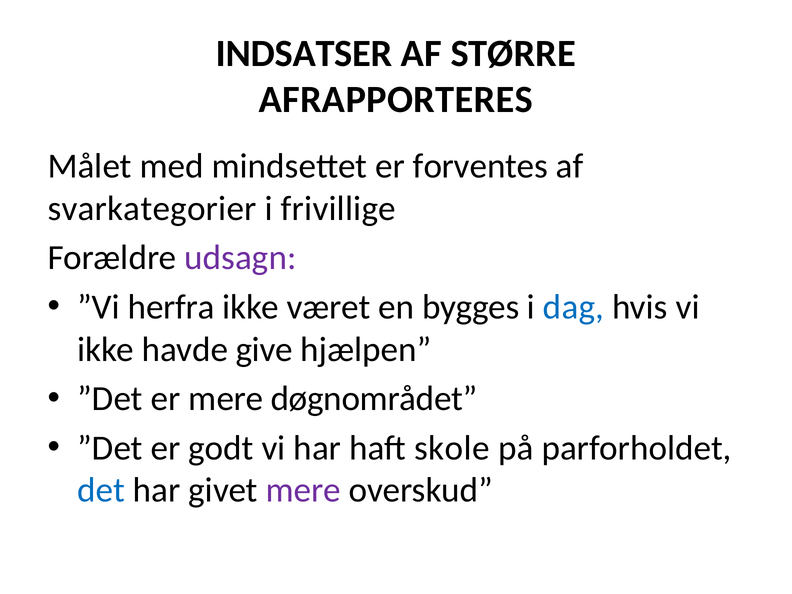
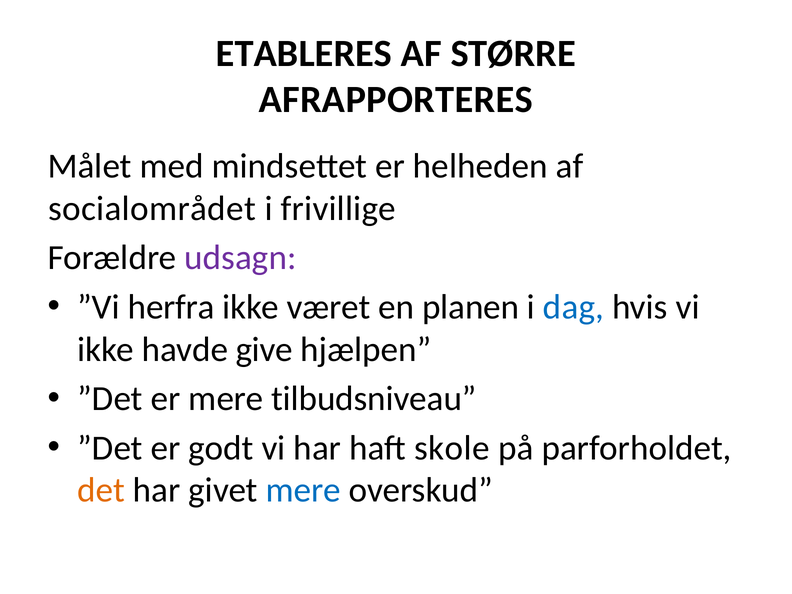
INDSATSER: INDSATSER -> ETABLERES
forventes: forventes -> helheden
svarkategorier: svarkategorier -> socialområdet
bygges: bygges -> planen
døgnområdet: døgnområdet -> tilbudsniveau
det colour: blue -> orange
mere at (303, 490) colour: purple -> blue
